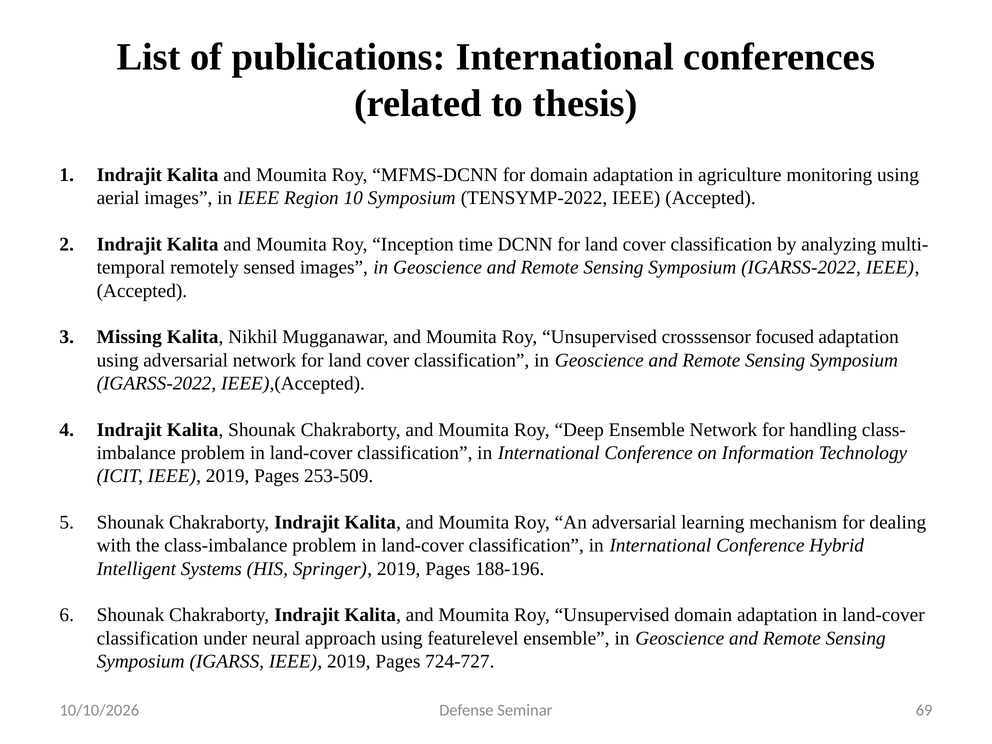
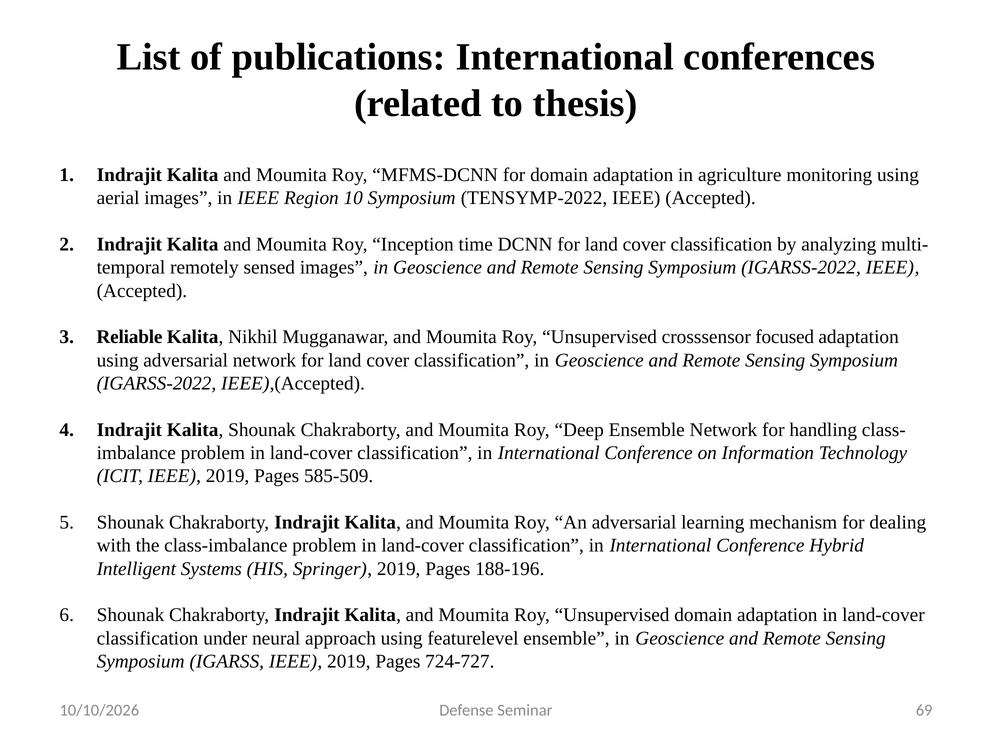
Missing: Missing -> Reliable
253-509: 253-509 -> 585-509
